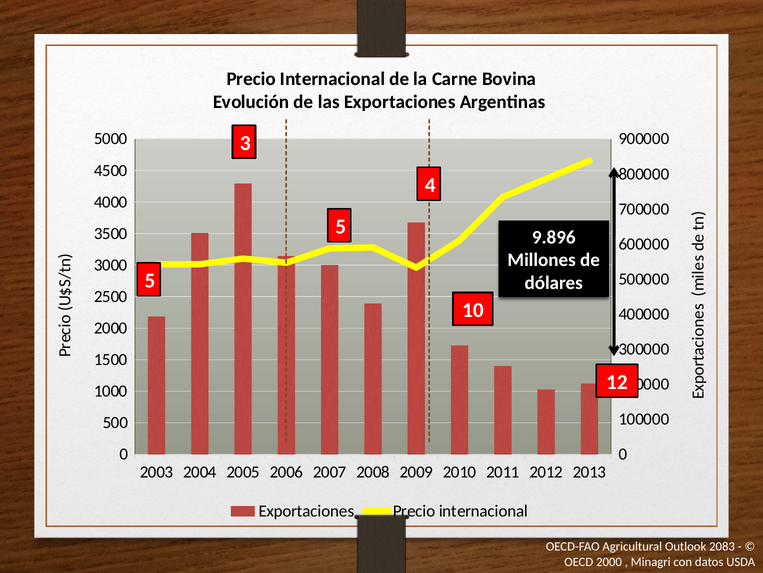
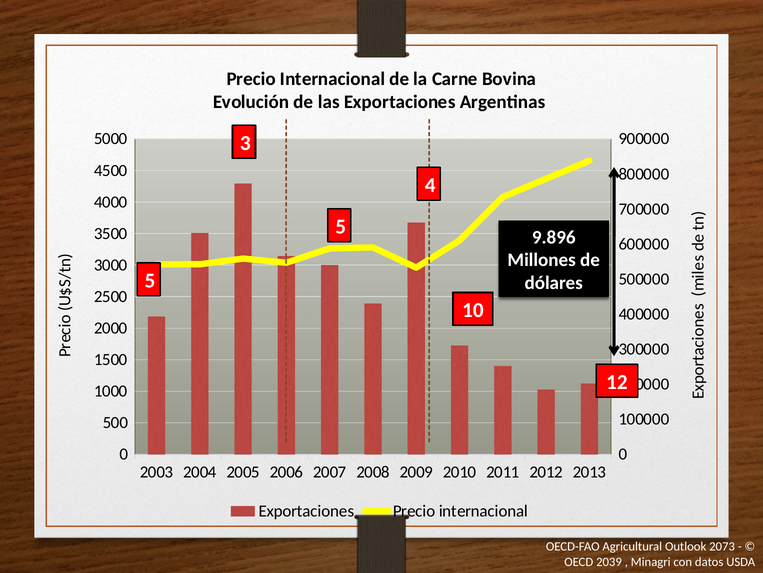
2083: 2083 -> 2073
OECD 2000: 2000 -> 2039
